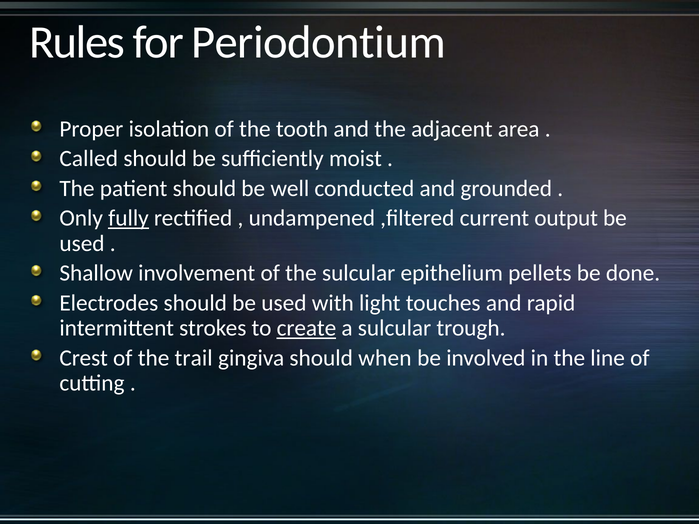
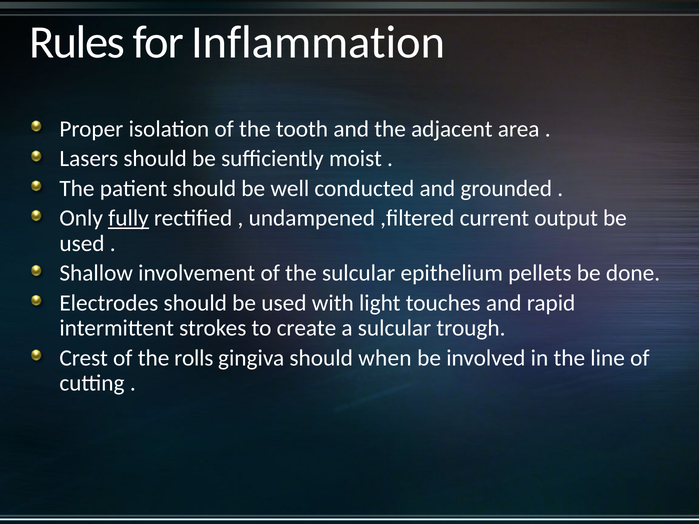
Periodontium: Periodontium -> Inflammation
Called: Called -> Lasers
create underline: present -> none
trail: trail -> rolls
